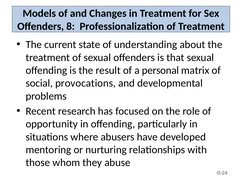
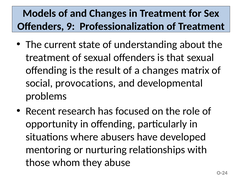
8: 8 -> 9
a personal: personal -> changes
